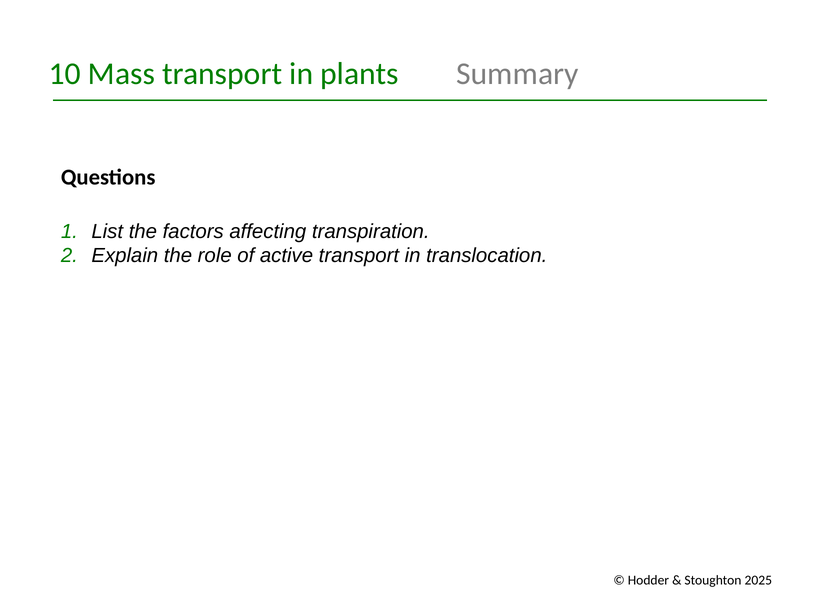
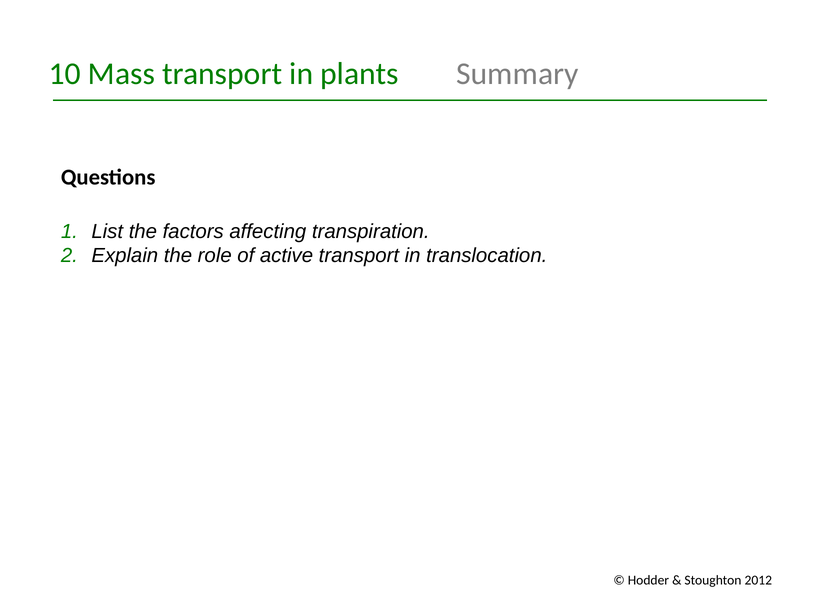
2025: 2025 -> 2012
